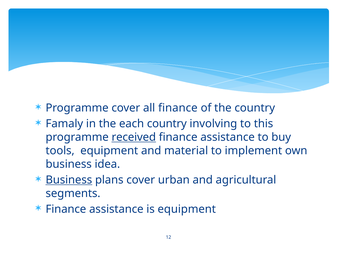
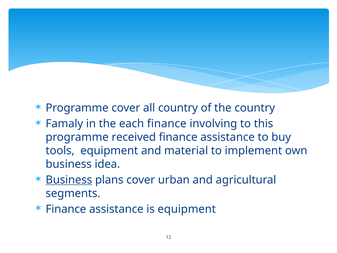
all finance: finance -> country
each country: country -> finance
received underline: present -> none
